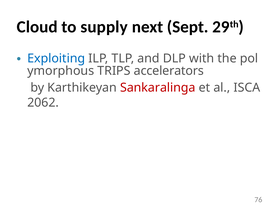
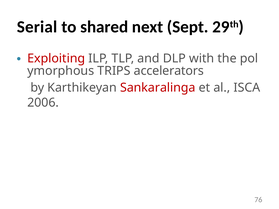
Cloud: Cloud -> Serial
supply: supply -> shared
Exploiting colour: blue -> red
2062: 2062 -> 2006
